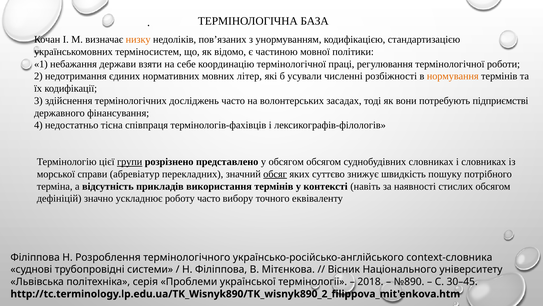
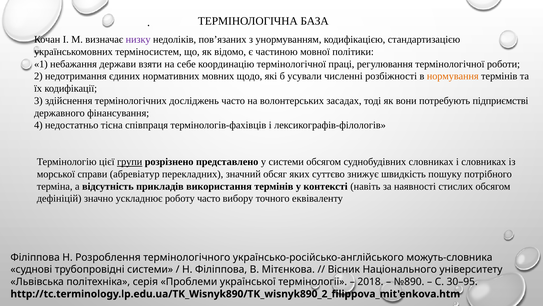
низку colour: orange -> purple
літер: літер -> щодо
у обсягом: обсягом -> системи
обсяг underline: present -> none
context-словника: context-словника -> можуть-словника
30–45: 30–45 -> 30–95
